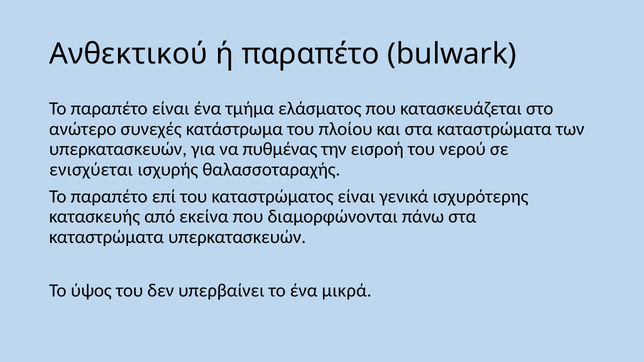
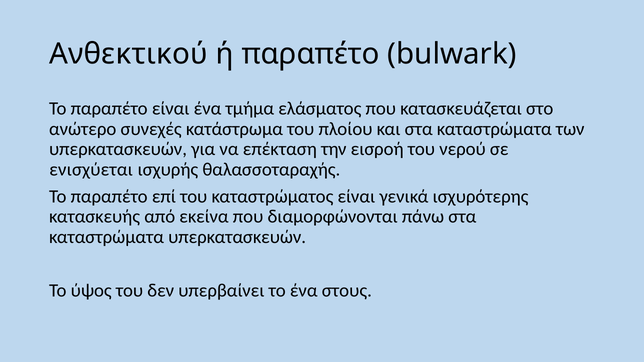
πυθμένας: πυθμένας -> επέκταση
µικρά: µικρά -> στους
